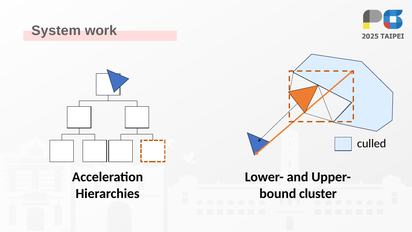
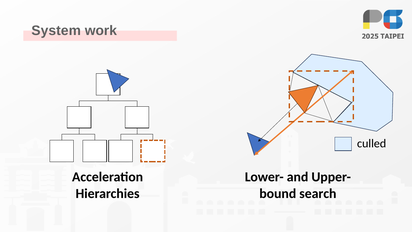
cluster: cluster -> search
